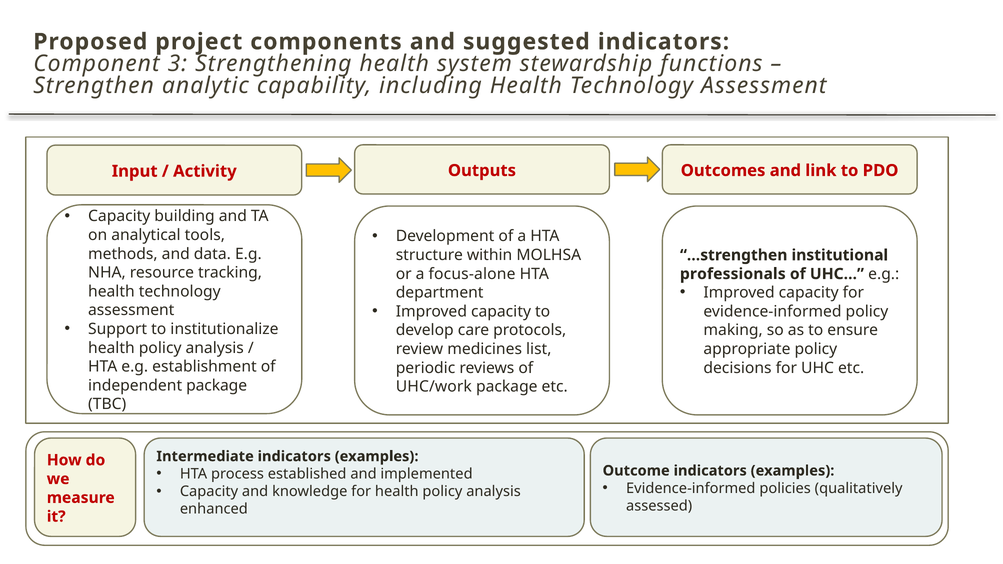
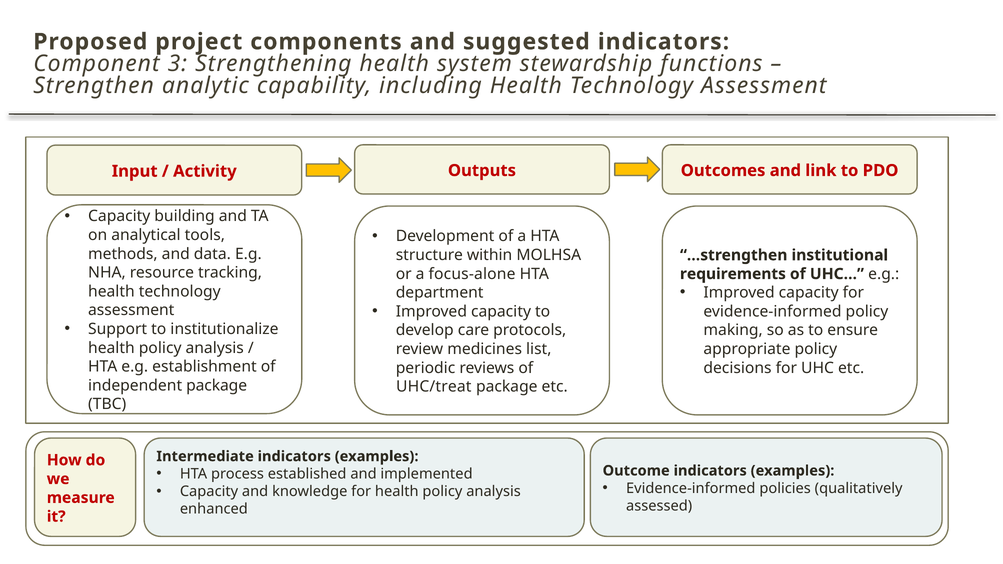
professionals: professionals -> requirements
UHC/work: UHC/work -> UHC/treat
